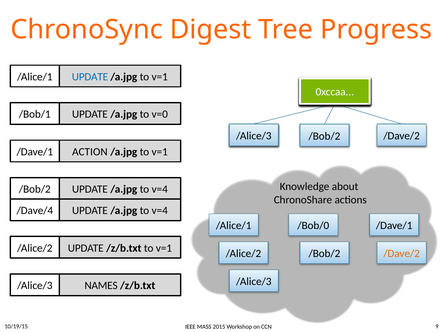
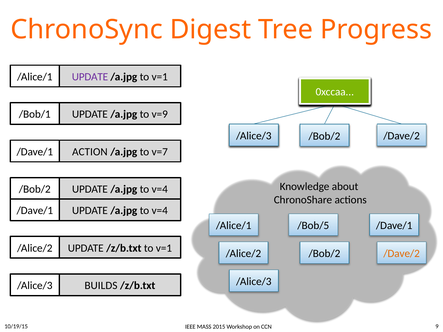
UPDATE at (90, 77) colour: blue -> purple
v=0: v=0 -> v=9
v=1 at (160, 152): v=1 -> v=7
/Dave/4 at (35, 211): /Dave/4 -> /Dave/1
/Bob/0: /Bob/0 -> /Bob/5
NAMES: NAMES -> BUILDS
